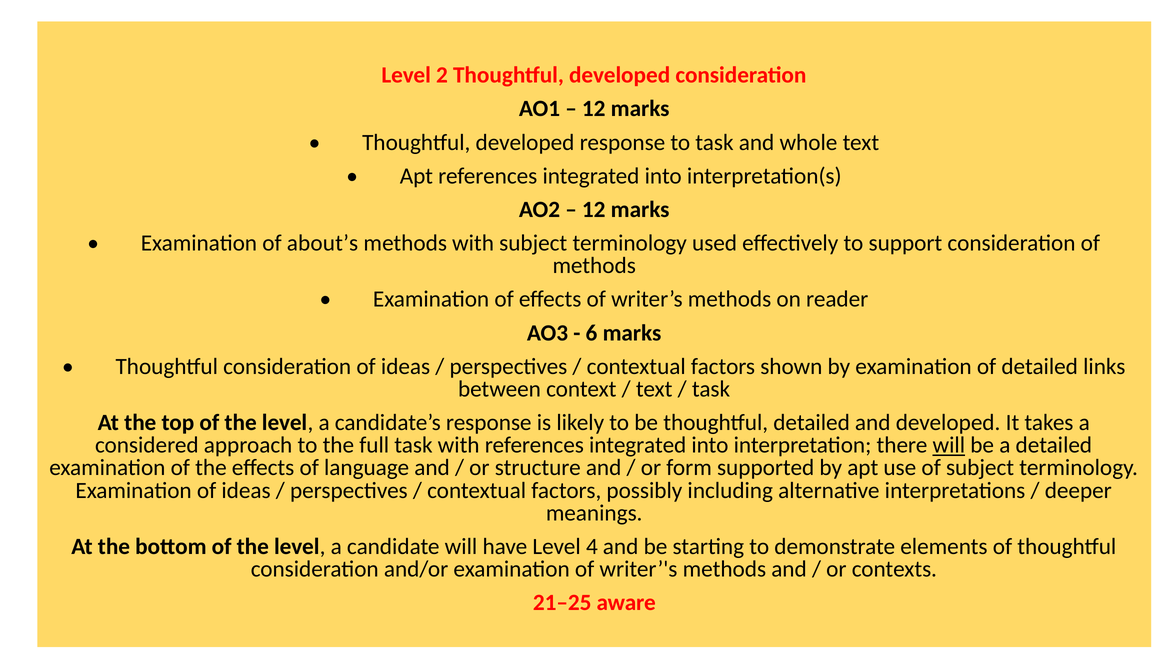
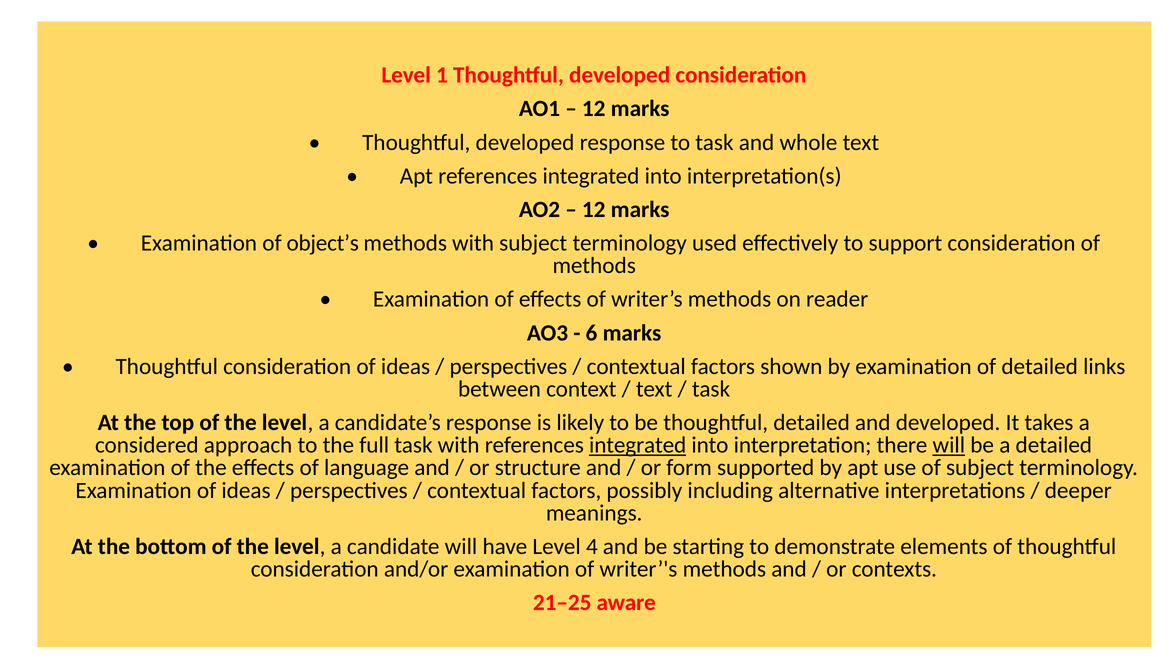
2: 2 -> 1
about’s: about’s -> object’s
integrated at (638, 445) underline: none -> present
